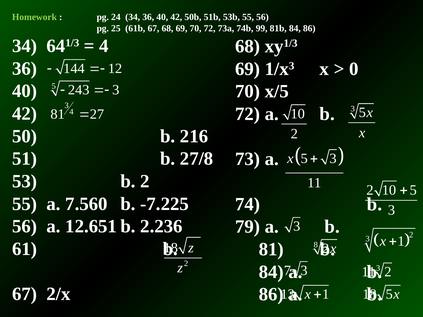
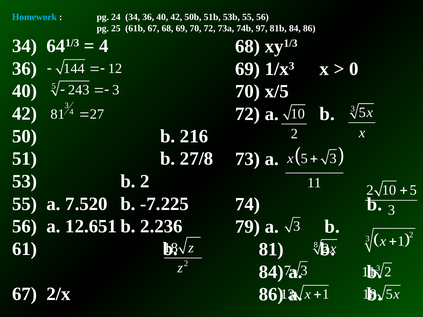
Homework colour: light green -> light blue
99: 99 -> 97
7.560: 7.560 -> 7.520
